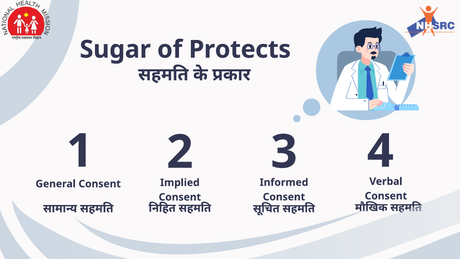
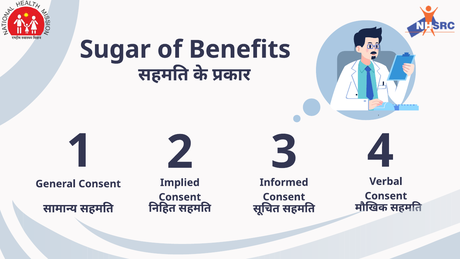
Protects: Protects -> Benefits
